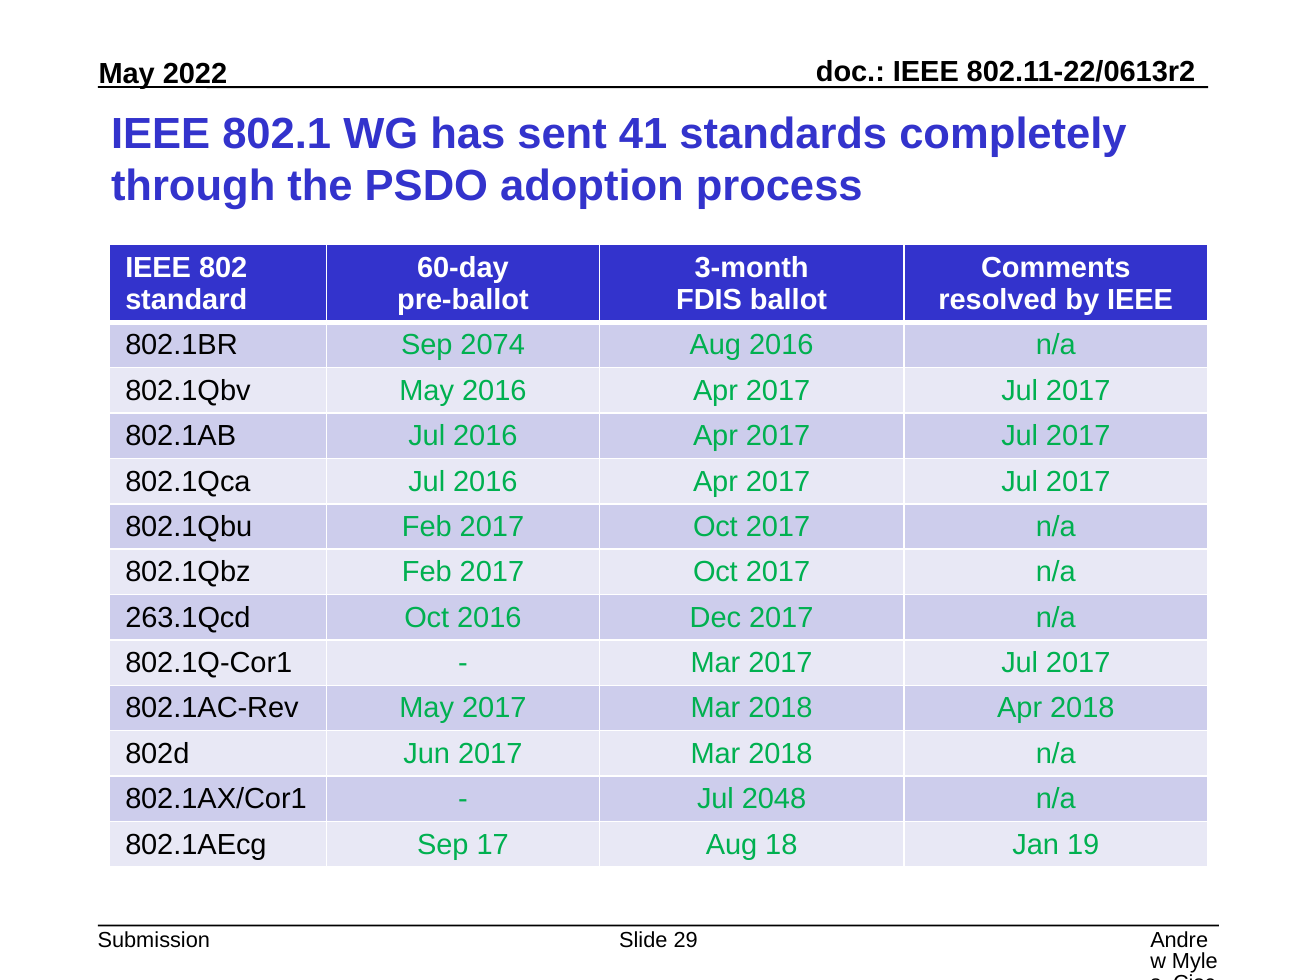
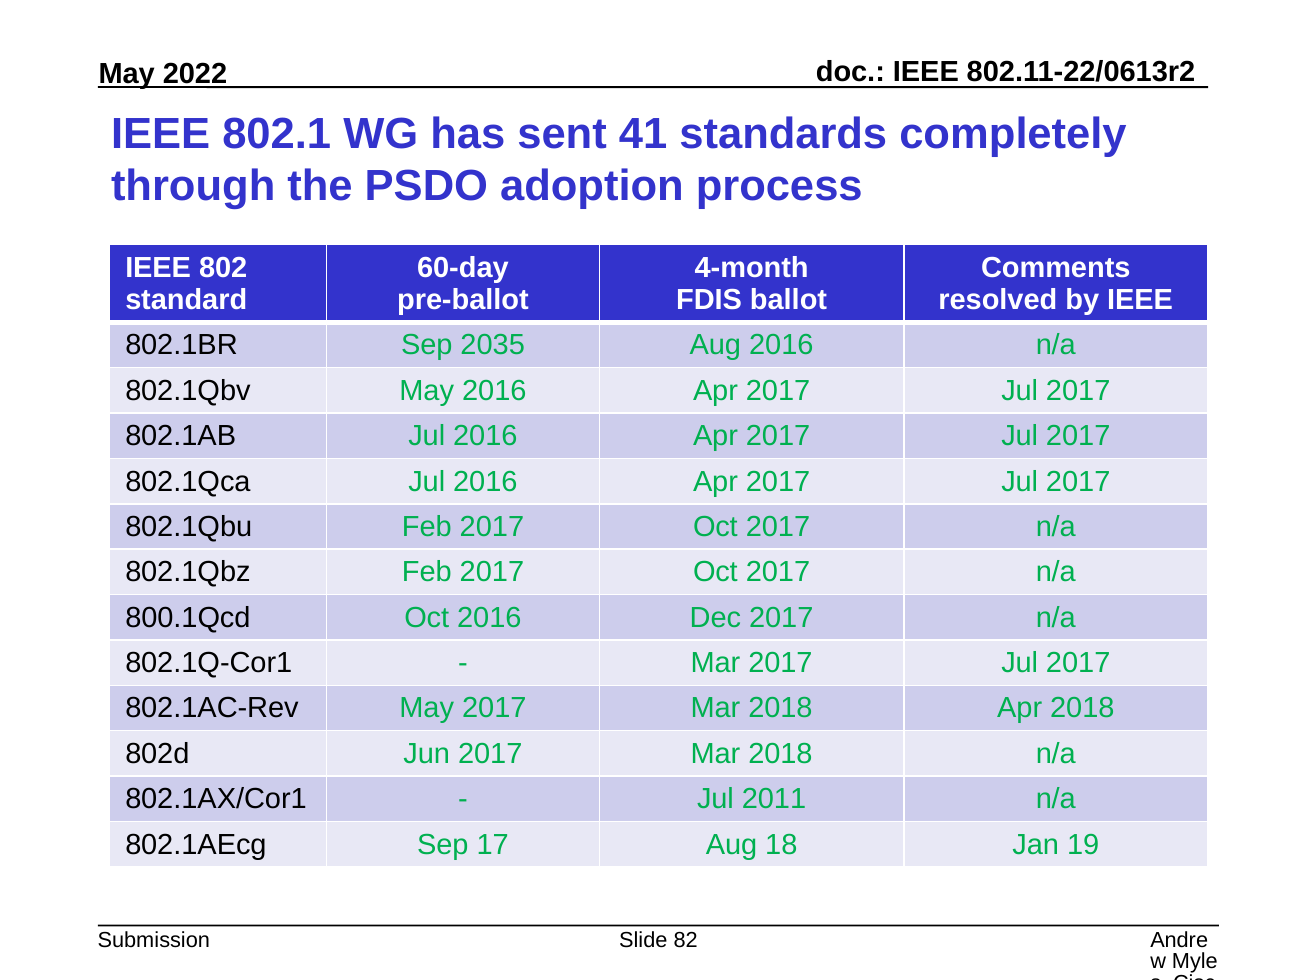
3-month: 3-month -> 4-month
2074: 2074 -> 2035
263.1Qcd: 263.1Qcd -> 800.1Qcd
2048: 2048 -> 2011
29: 29 -> 82
